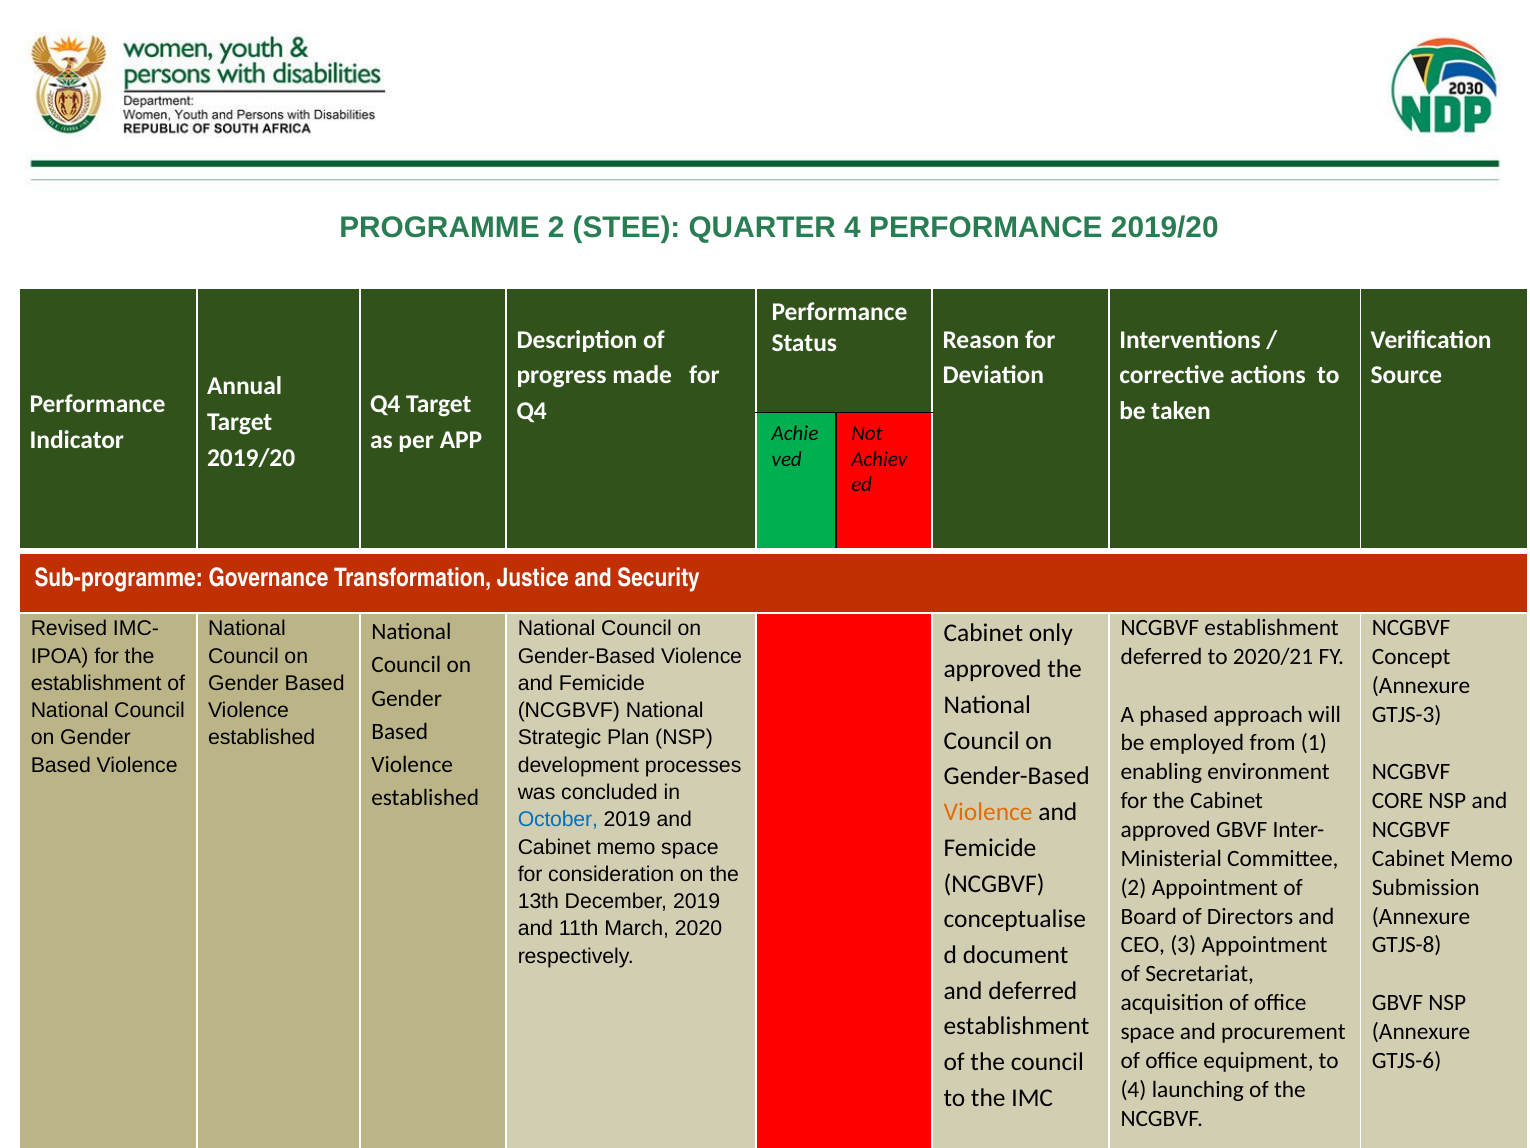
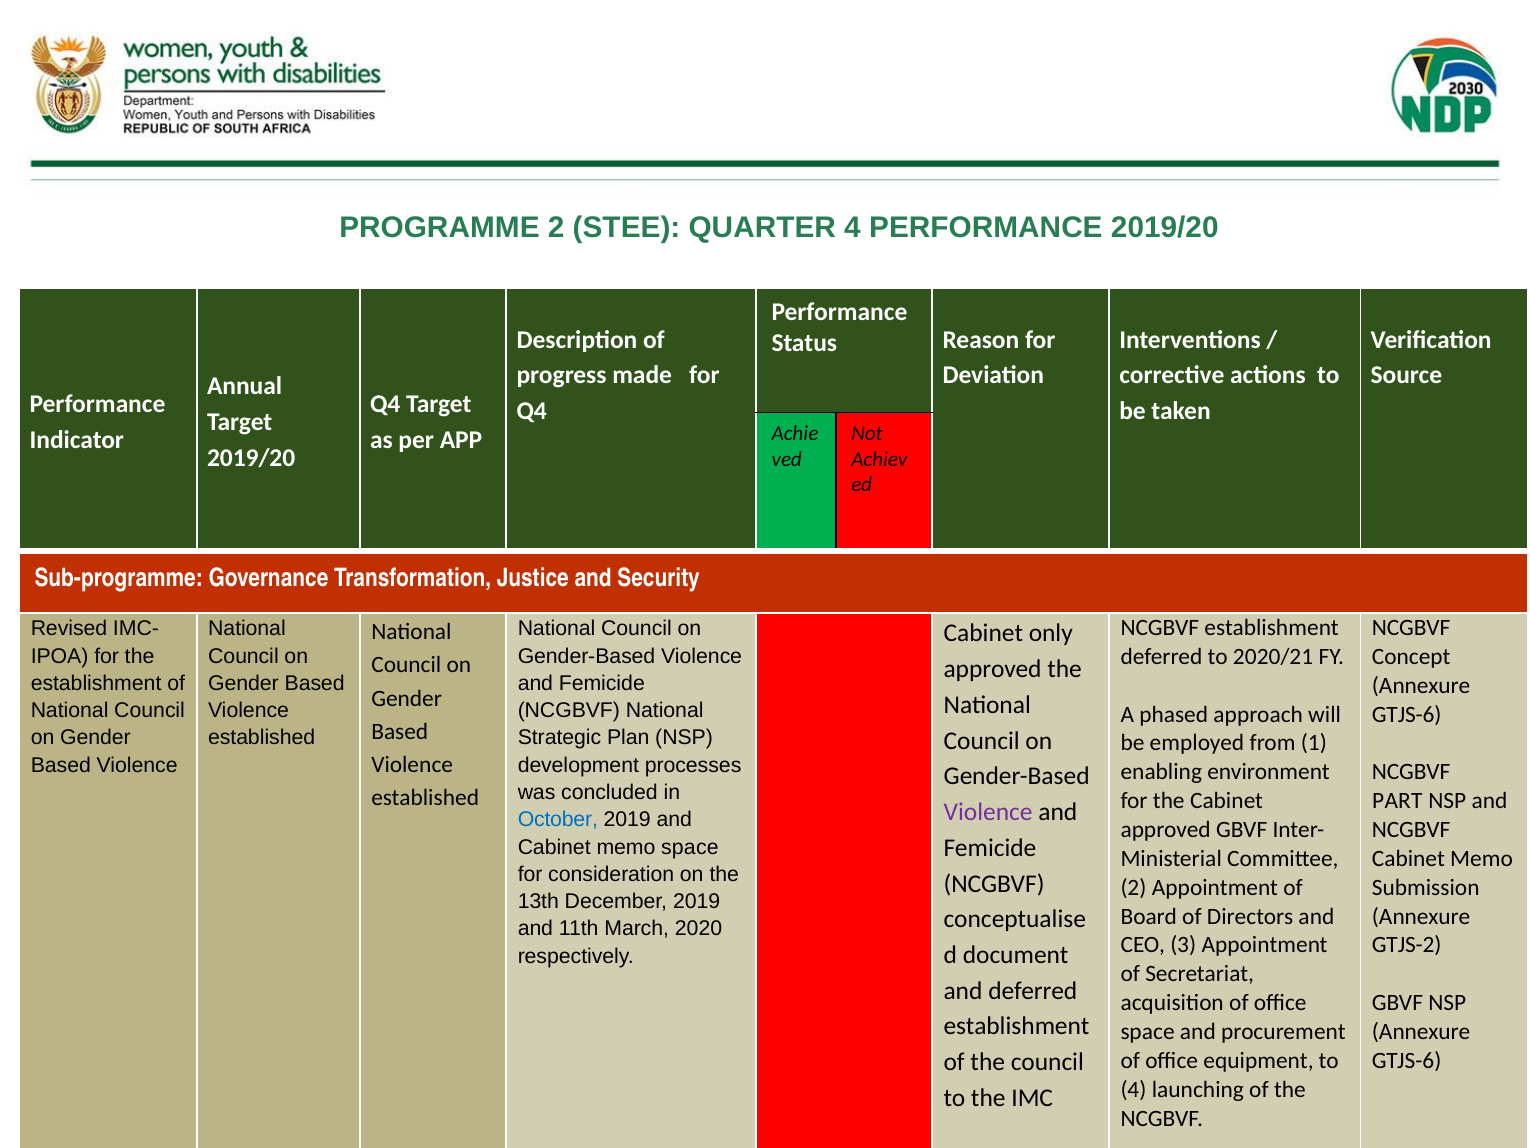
GTJS-3 at (1407, 714): GTJS-3 -> GTJS-6
CORE: CORE -> PART
Violence at (988, 812) colour: orange -> purple
GTJS-8: GTJS-8 -> GTJS-2
